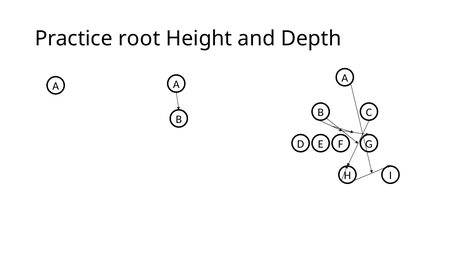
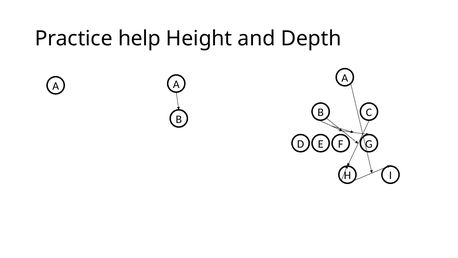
root: root -> help
